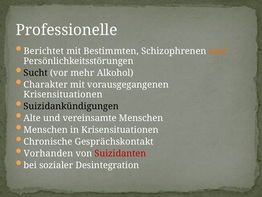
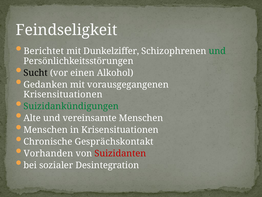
Professionelle: Professionelle -> Feindseligkeit
Bestimmten: Bestimmten -> Dunkelziffer
und at (217, 51) colour: orange -> green
mehr: mehr -> einen
Charakter: Charakter -> Gedanken
Suizidankündigungen colour: black -> green
